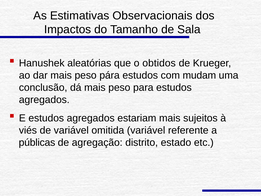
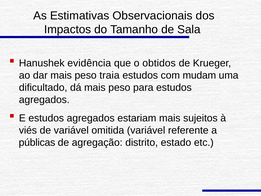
aleatórias: aleatórias -> evidência
pára: pára -> traia
conclusão: conclusão -> dificultado
